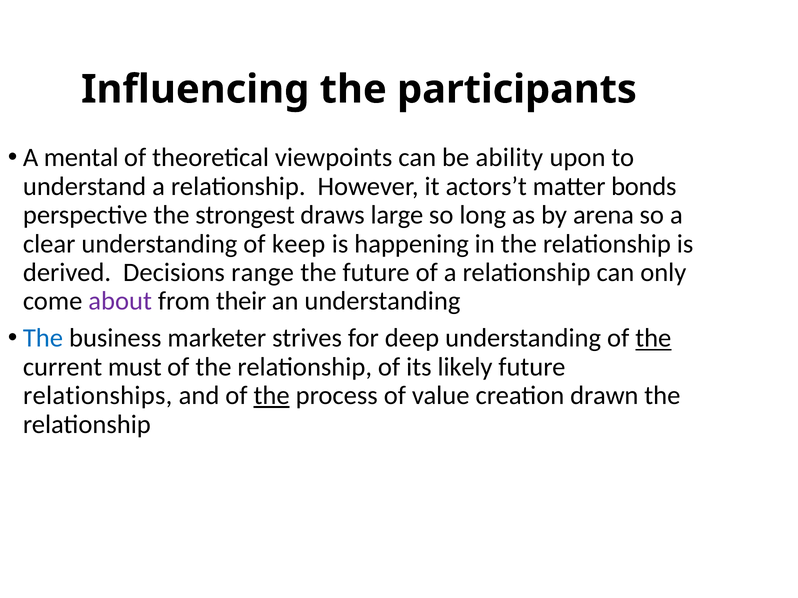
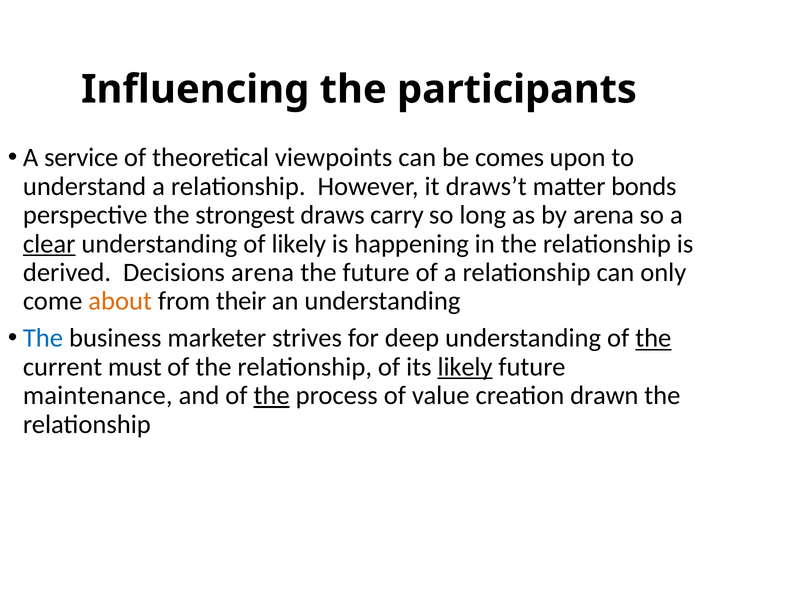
mental: mental -> service
ability: ability -> comes
actors’t: actors’t -> draws’t
large: large -> carry
clear underline: none -> present
of keep: keep -> likely
Decisions range: range -> arena
about colour: purple -> orange
likely at (465, 367) underline: none -> present
relationships: relationships -> maintenance
